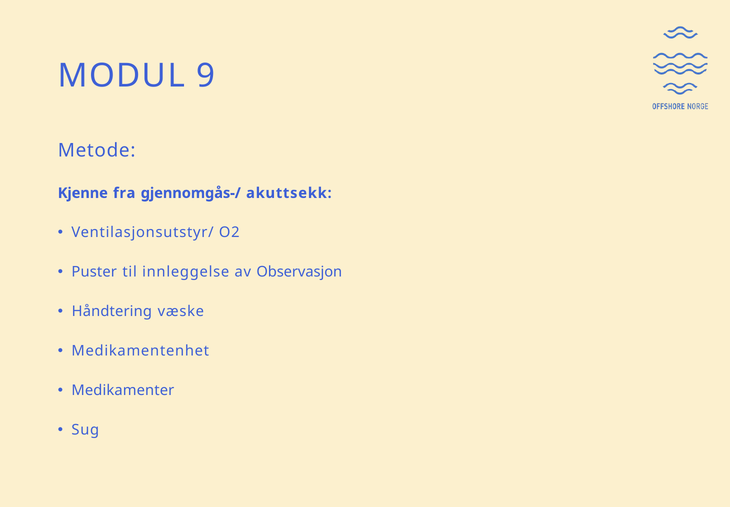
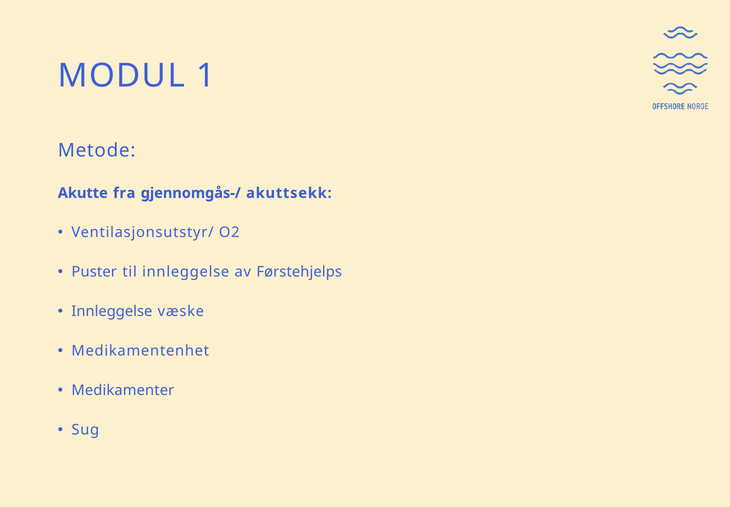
9: 9 -> 1
Kjenne: Kjenne -> Akutte
Observasjon: Observasjon -> Førstehjelps
Håndtering at (112, 311): Håndtering -> Innleggelse
